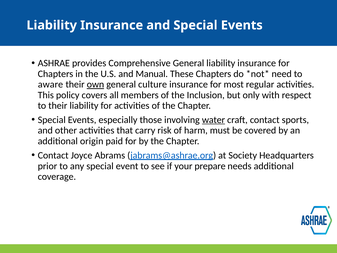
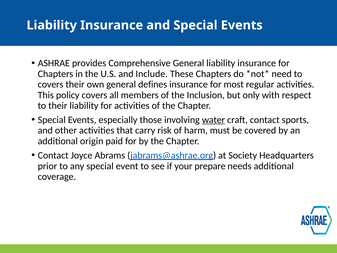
Manual: Manual -> Include
aware at (50, 84): aware -> covers
own underline: present -> none
culture: culture -> defines
